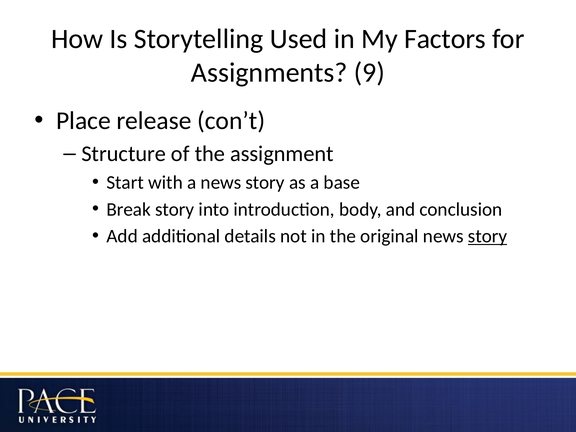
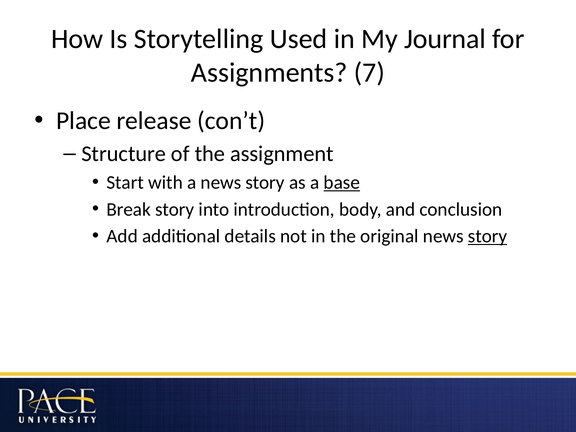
Factors: Factors -> Journal
9: 9 -> 7
base underline: none -> present
